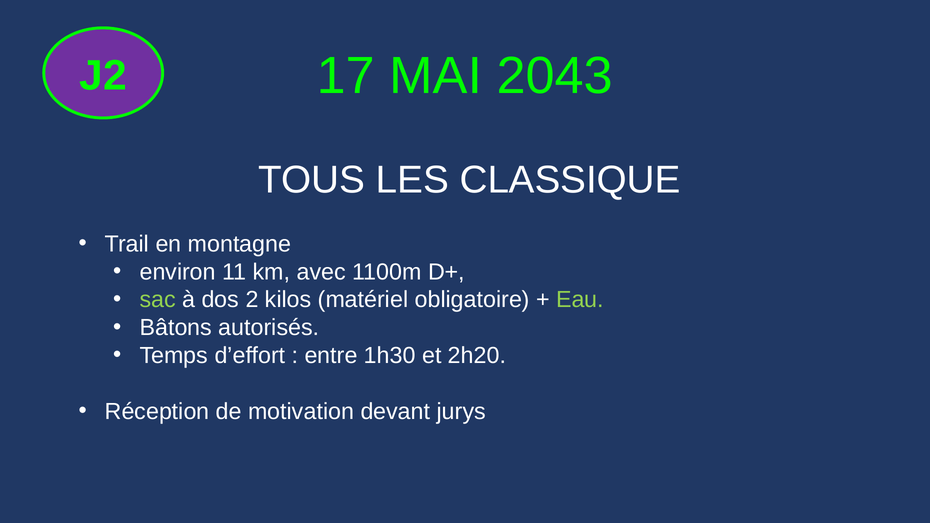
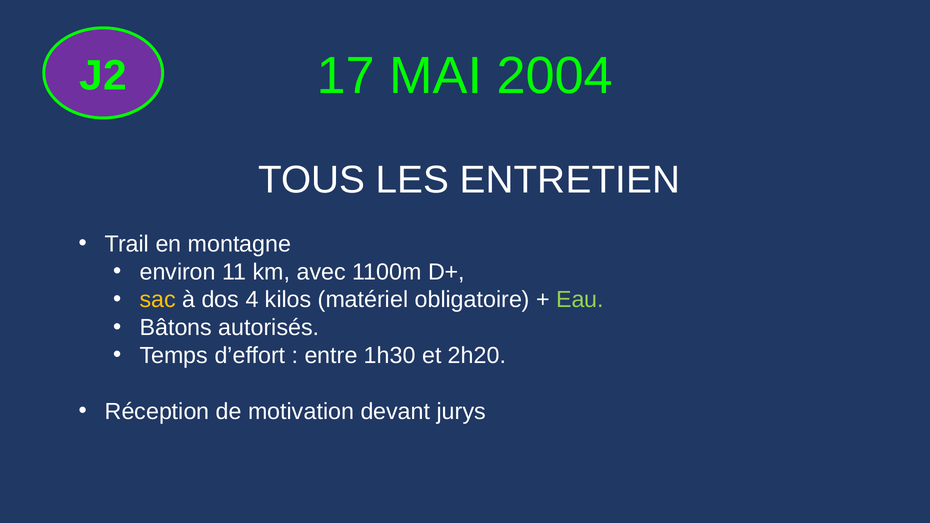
2043: 2043 -> 2004
CLASSIQUE: CLASSIQUE -> ENTRETIEN
sac colour: light green -> yellow
2: 2 -> 4
